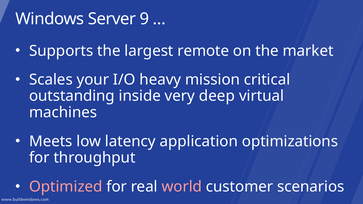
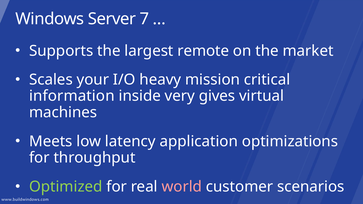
9: 9 -> 7
outstanding: outstanding -> information
deep: deep -> gives
Optimized colour: pink -> light green
